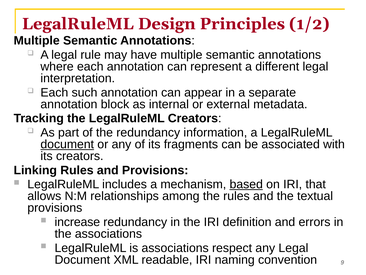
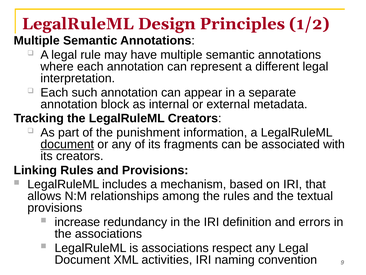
the redundancy: redundancy -> punishment
based underline: present -> none
readable: readable -> activities
